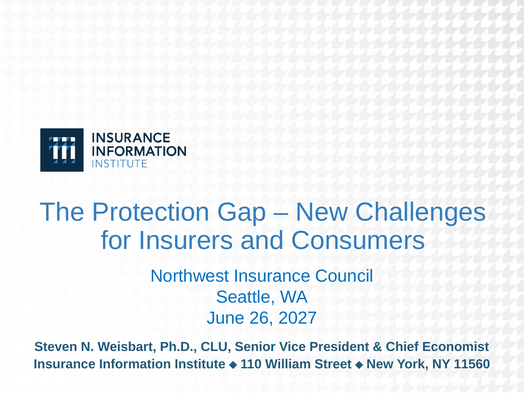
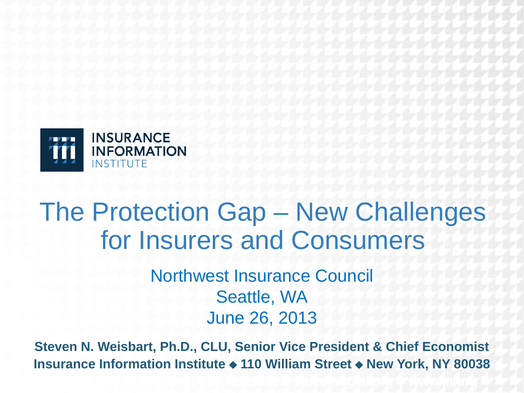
2027: 2027 -> 2013
11560: 11560 -> 80038
